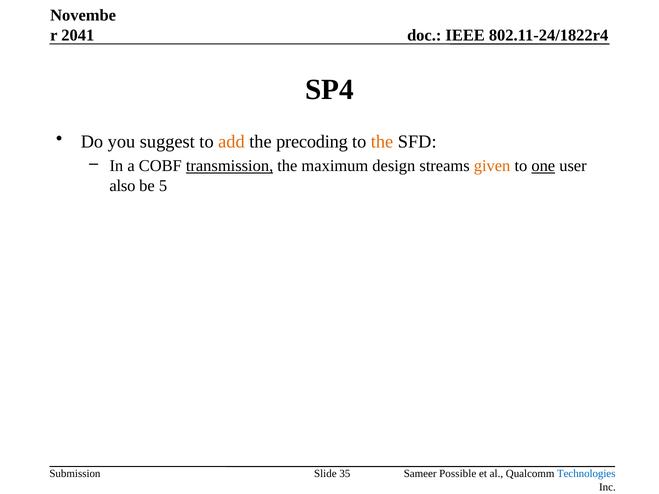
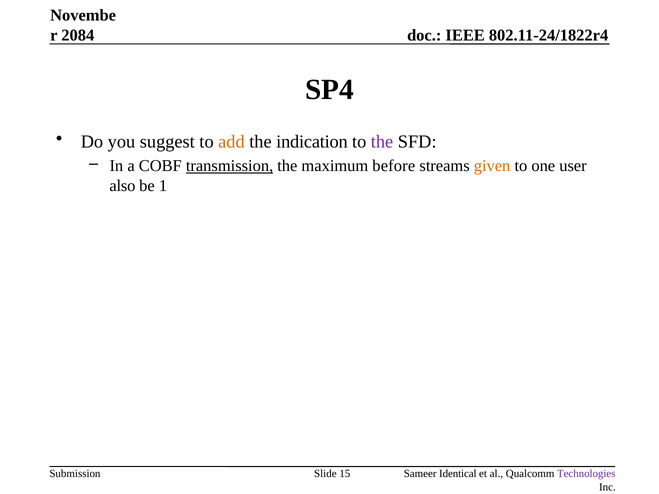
2041: 2041 -> 2084
precoding: precoding -> indication
the at (382, 142) colour: orange -> purple
design: design -> before
one underline: present -> none
5: 5 -> 1
35: 35 -> 15
Possible: Possible -> Identical
Technologies colour: blue -> purple
